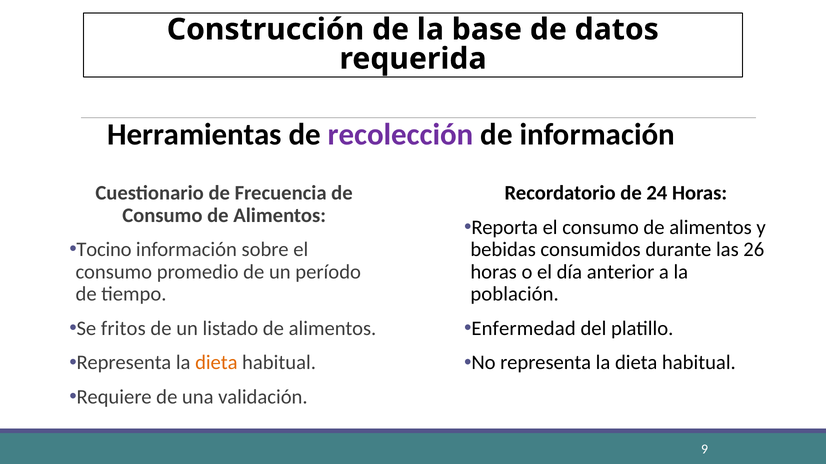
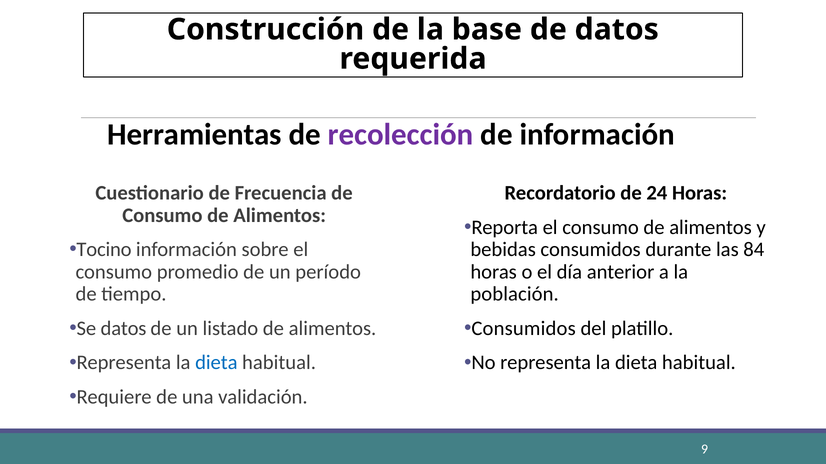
26: 26 -> 84
Se fritos: fritos -> datos
Enfermedad at (524, 329): Enfermedad -> Consumidos
dieta at (216, 363) colour: orange -> blue
